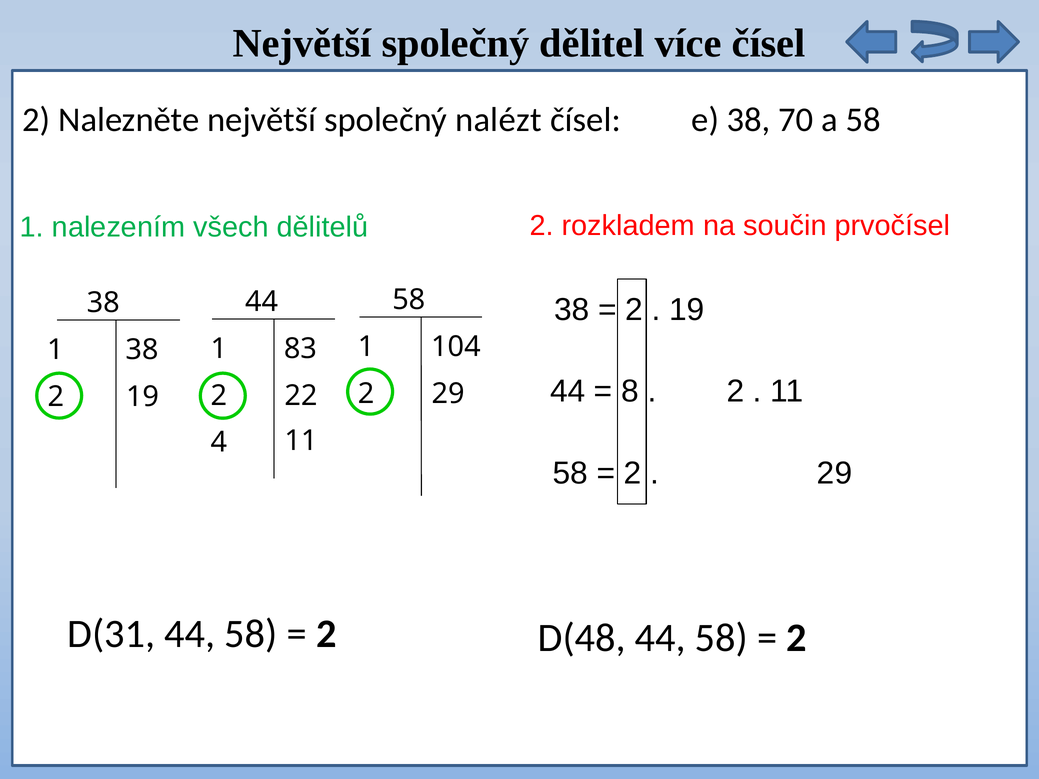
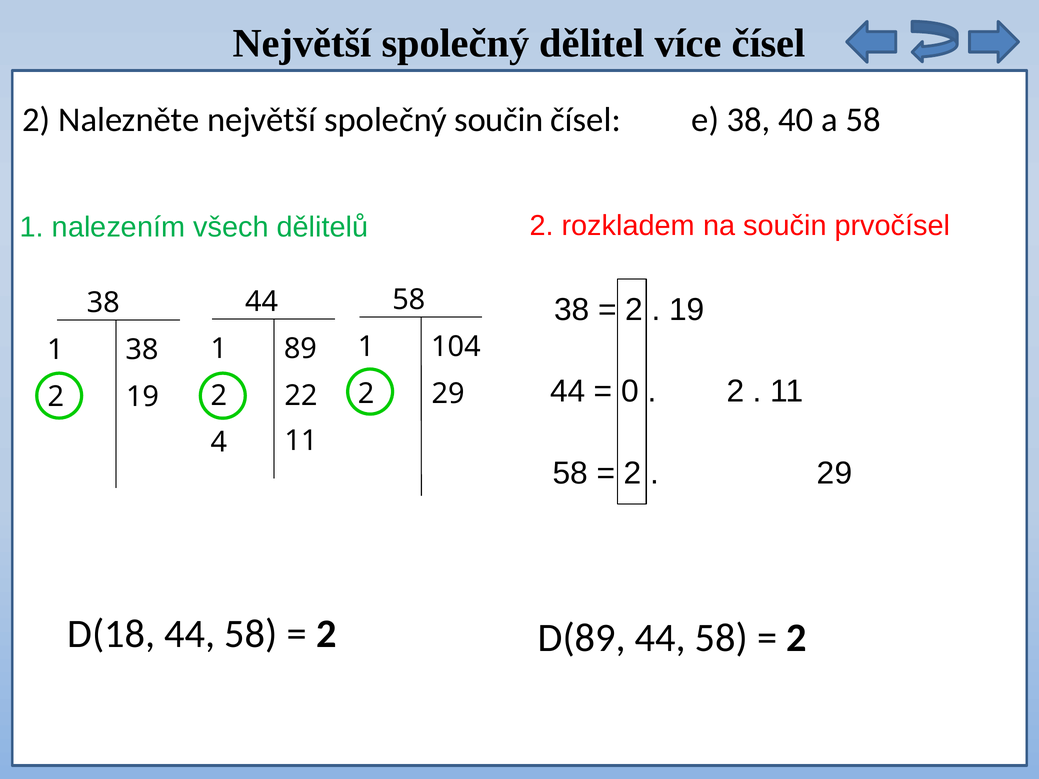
společný nalézt: nalézt -> součin
70: 70 -> 40
83: 83 -> 89
8: 8 -> 0
D(31: D(31 -> D(18
D(48: D(48 -> D(89
